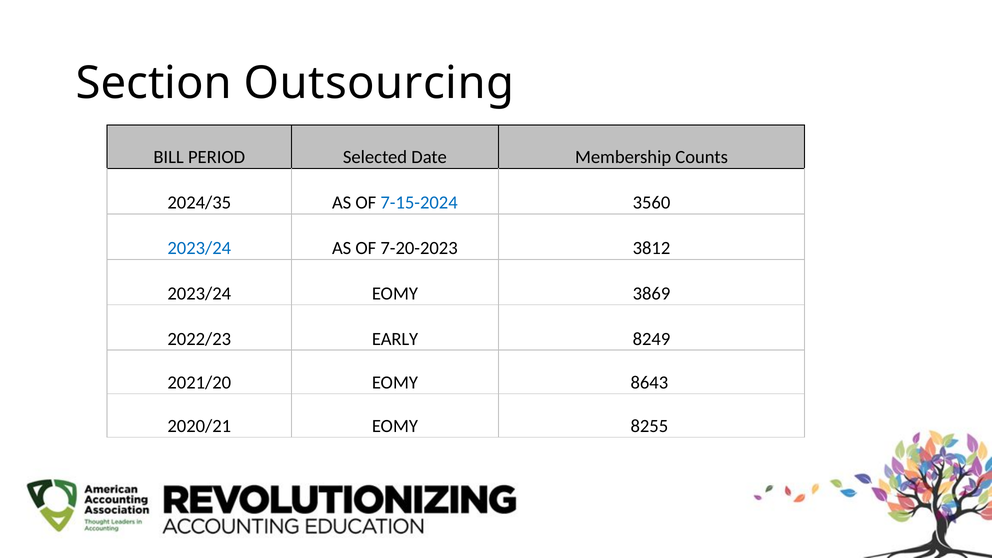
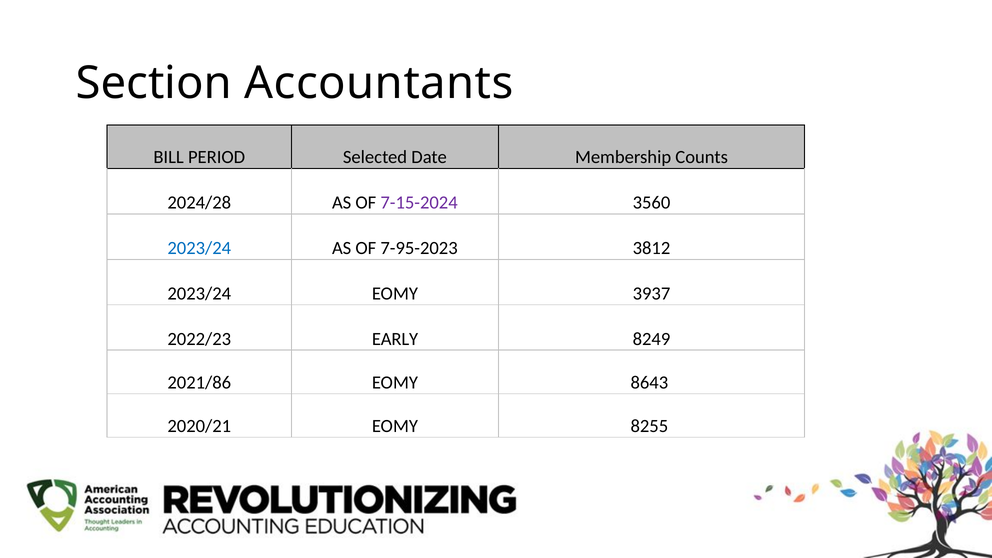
Outsourcing: Outsourcing -> Accountants
2024/35: 2024/35 -> 2024/28
7-15-2024 colour: blue -> purple
7-20-2023: 7-20-2023 -> 7-95-2023
3869: 3869 -> 3937
2021/20: 2021/20 -> 2021/86
